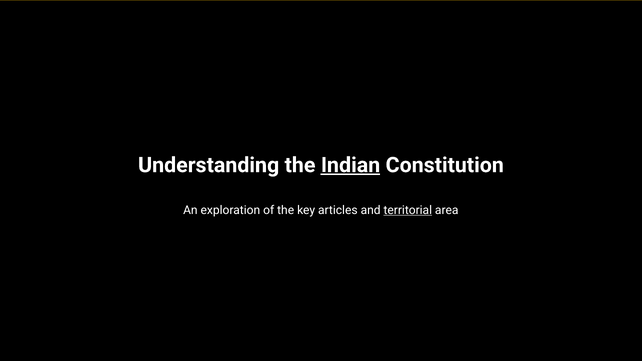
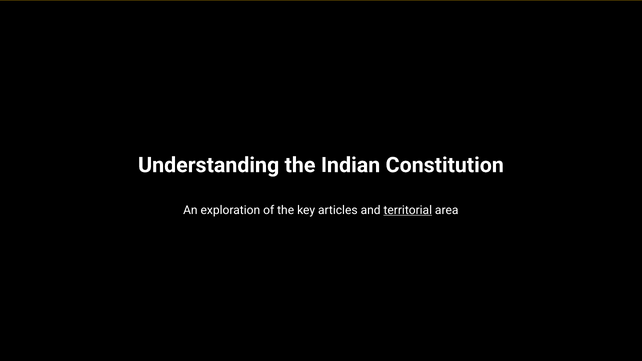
Indian underline: present -> none
